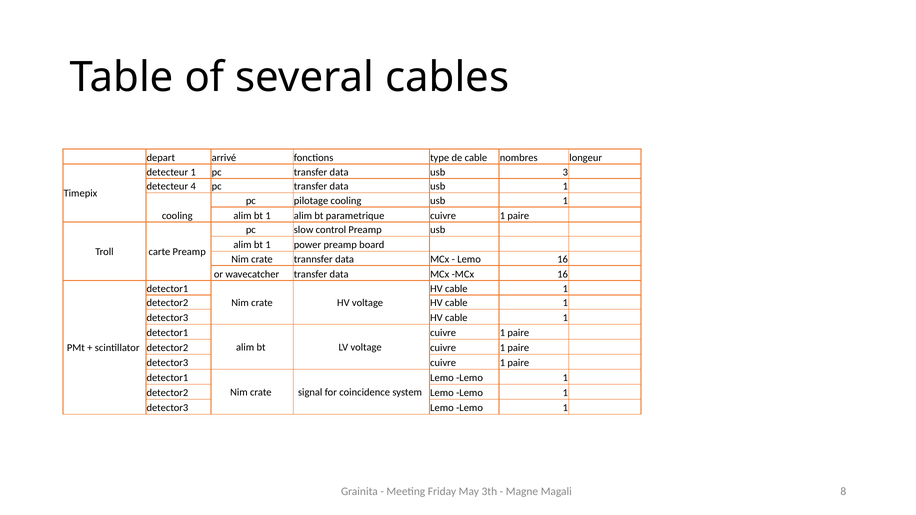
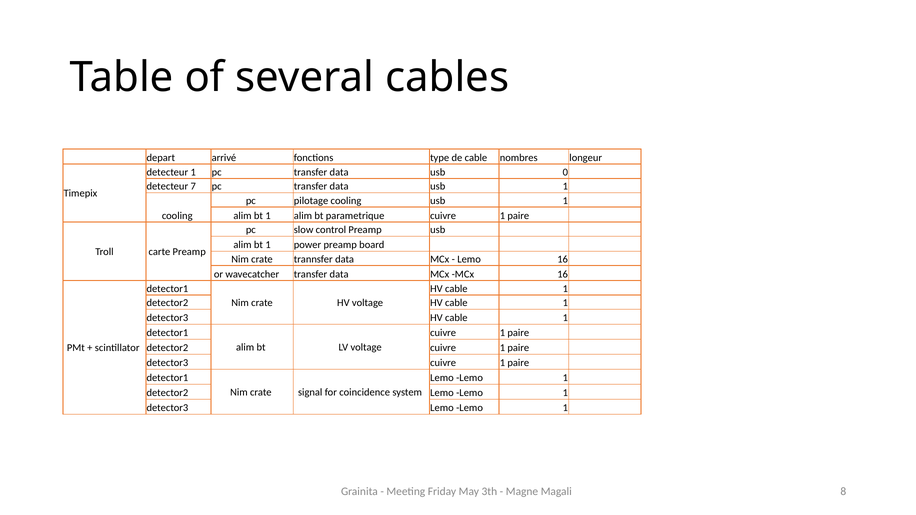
3: 3 -> 0
4: 4 -> 7
